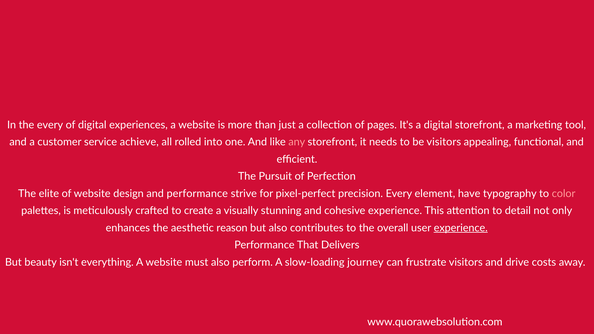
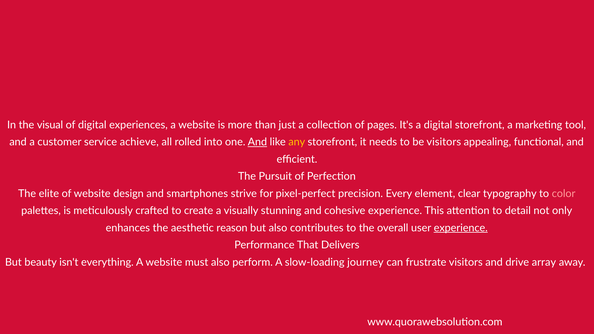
the every: every -> visual
And at (257, 142) underline: none -> present
any colour: pink -> yellow
and performance: performance -> smartphones
have: have -> clear
costs: costs -> array
